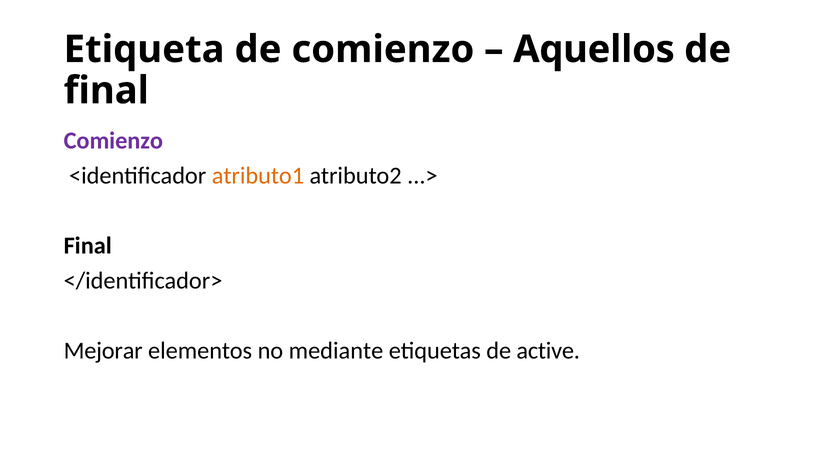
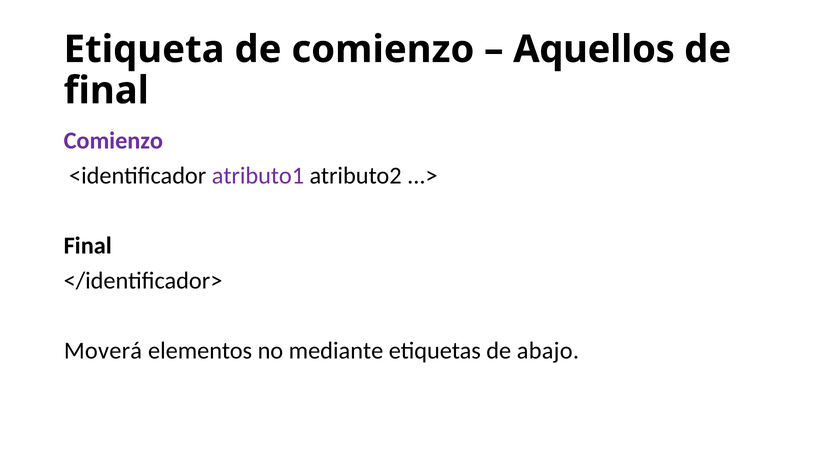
atributo1 colour: orange -> purple
Mejorar: Mejorar -> Moverá
active: active -> abajo
